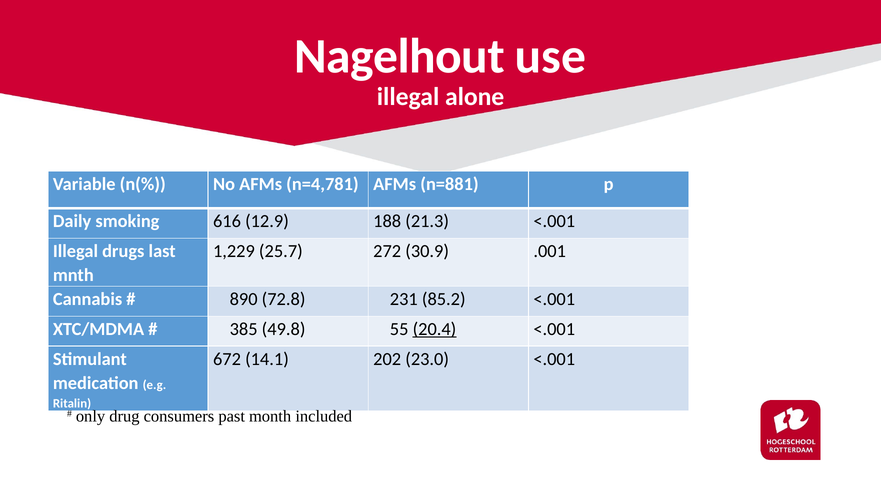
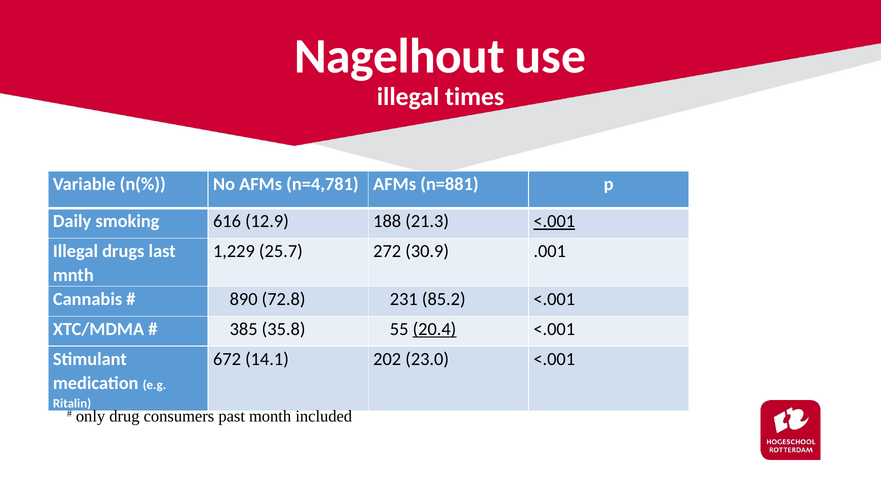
alone: alone -> times
<.001 at (554, 221) underline: none -> present
49.8: 49.8 -> 35.8
